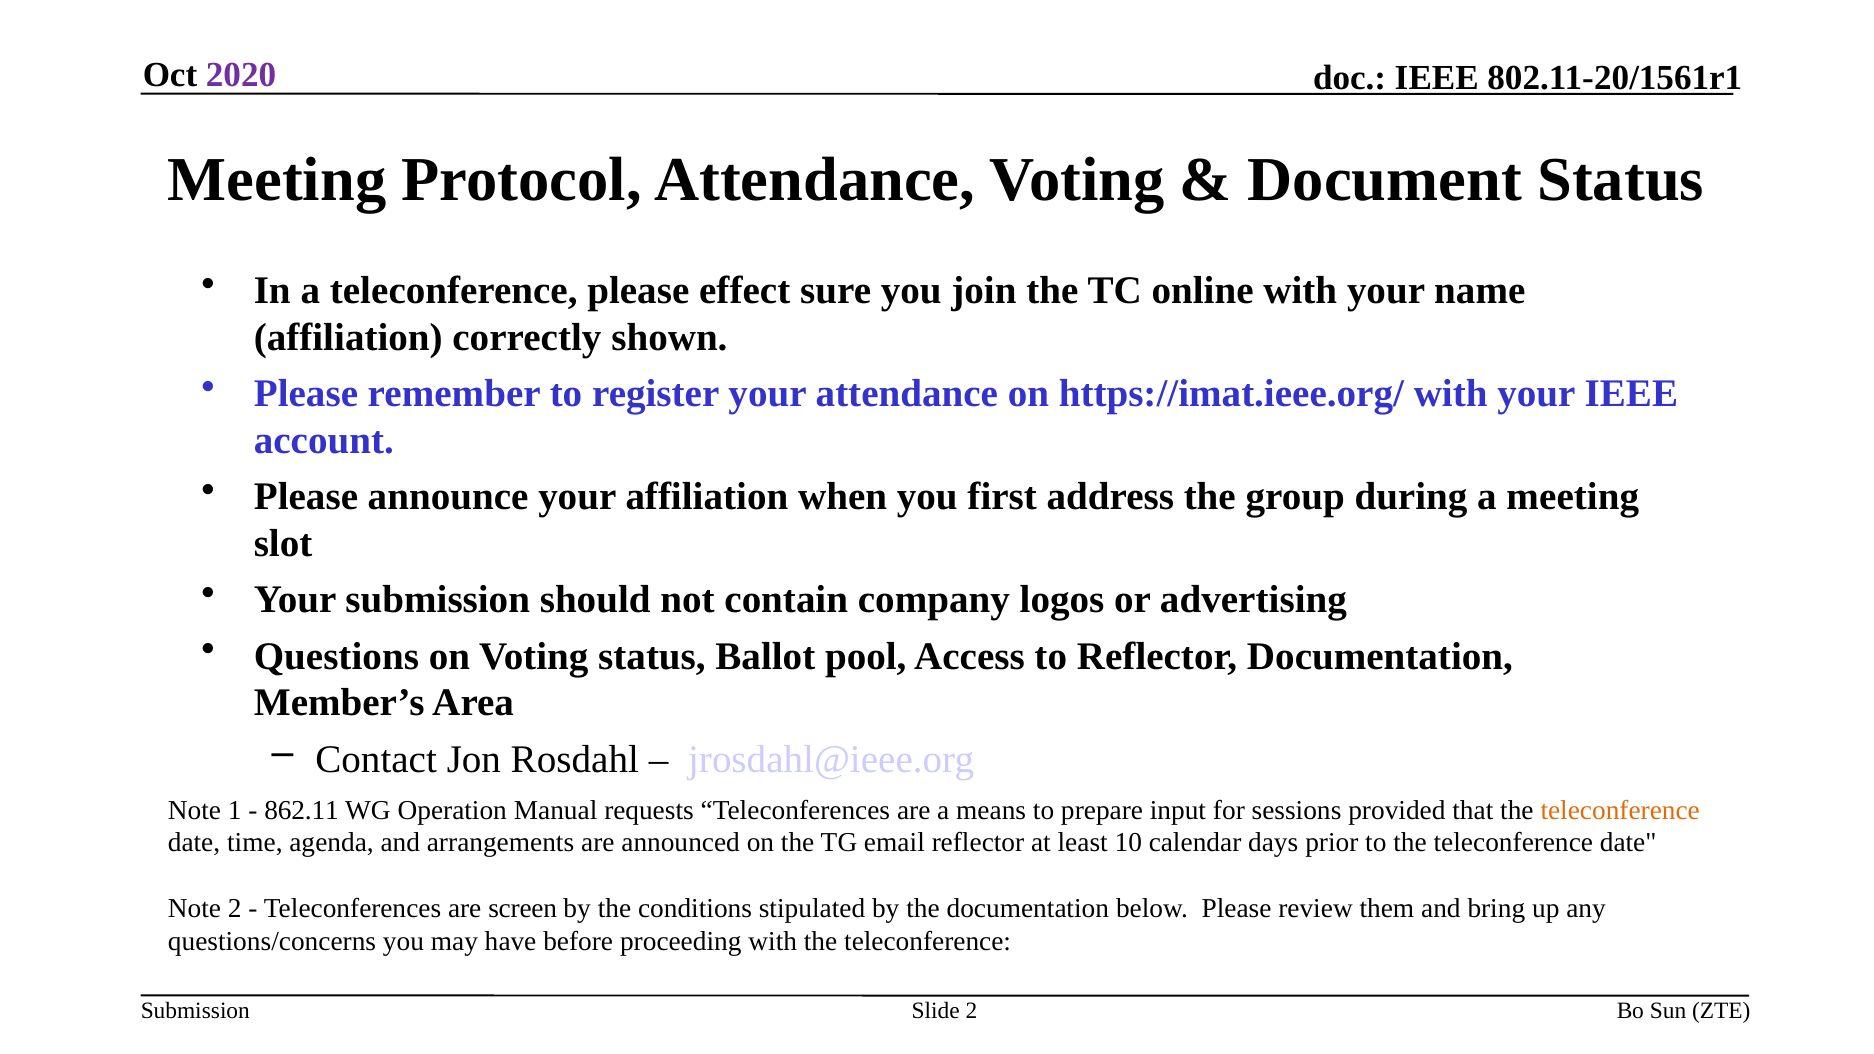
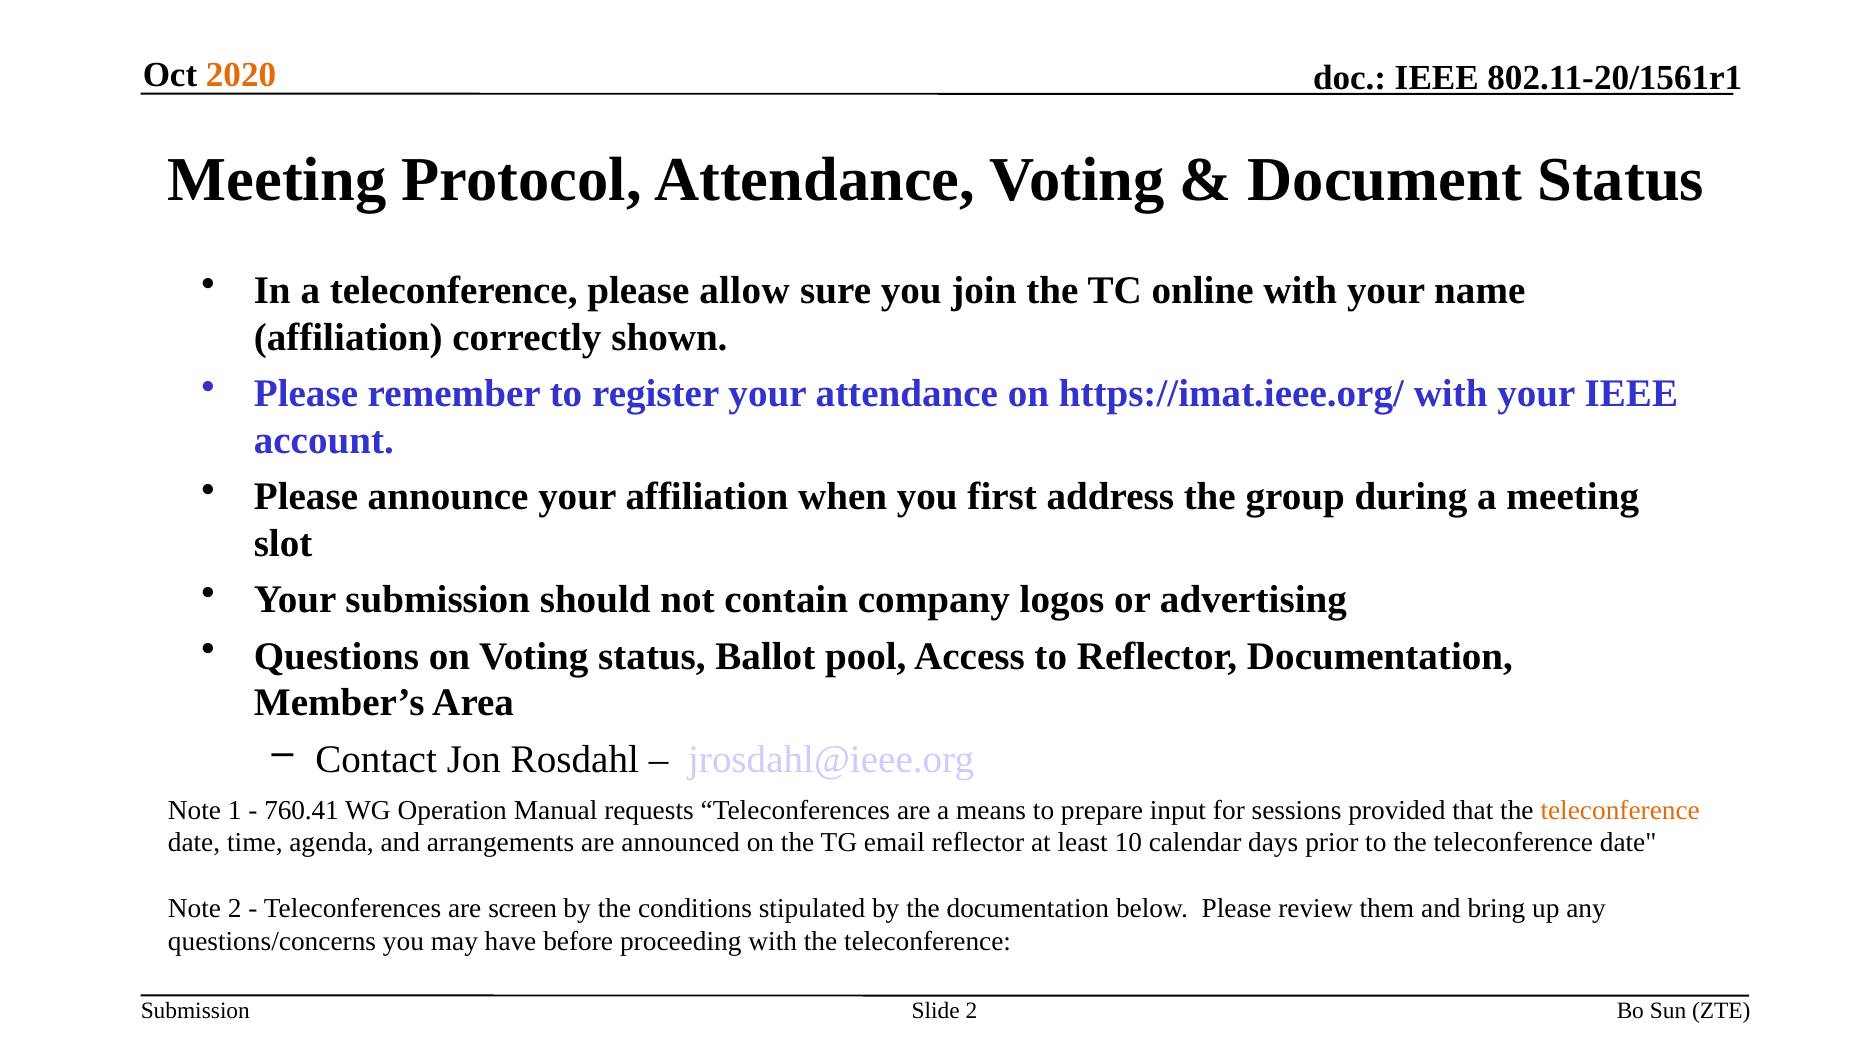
2020 colour: purple -> orange
effect: effect -> allow
862.11: 862.11 -> 760.41
